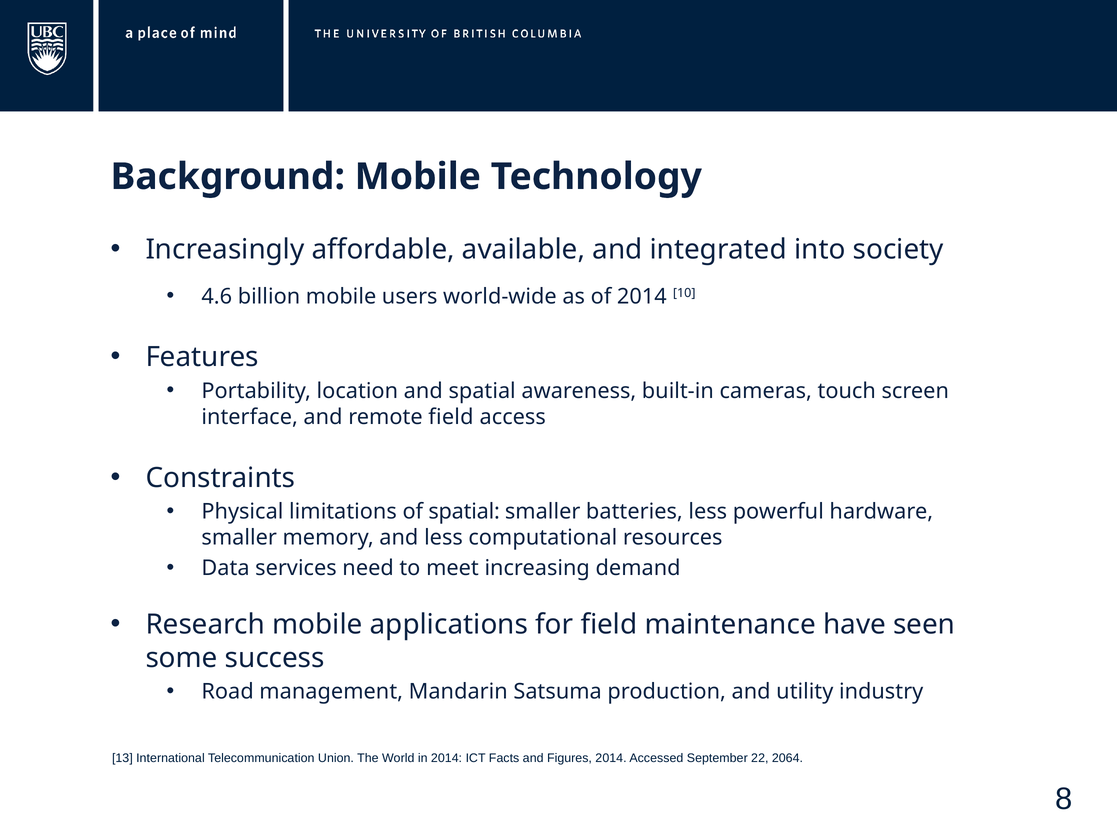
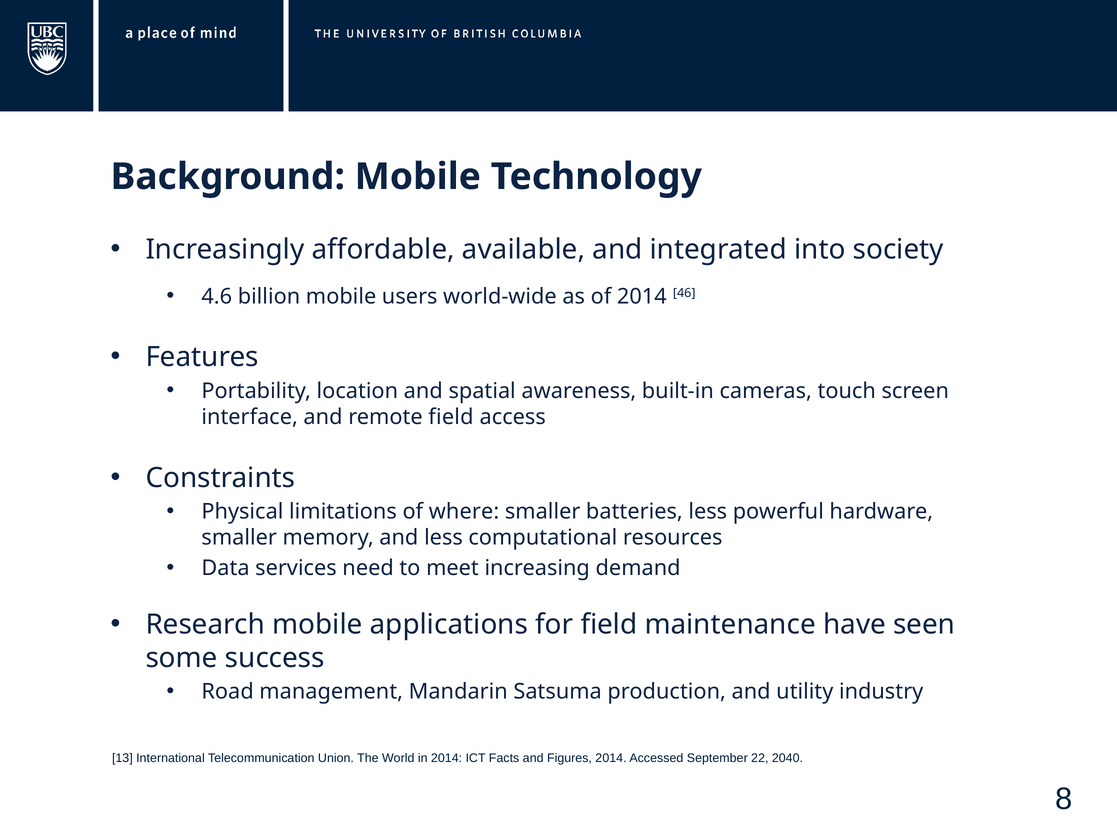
10: 10 -> 46
of spatial: spatial -> where
2064: 2064 -> 2040
